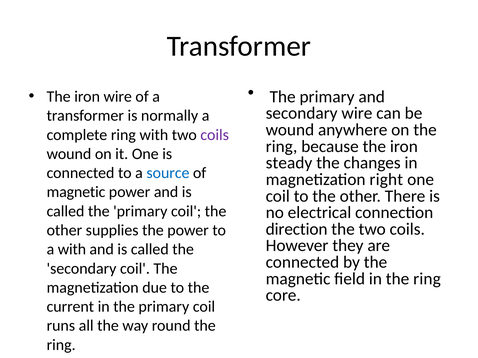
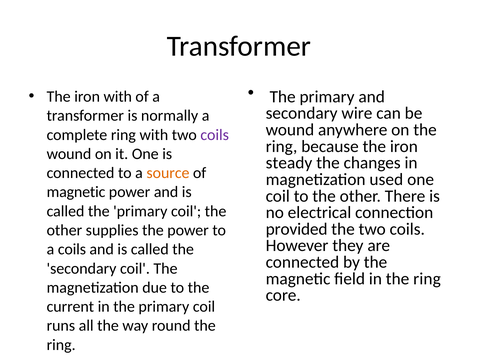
iron wire: wire -> with
source colour: blue -> orange
right: right -> used
direction: direction -> provided
a with: with -> coils
